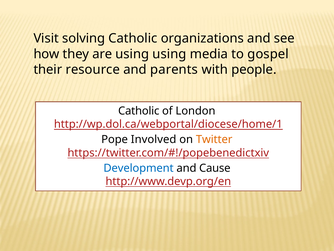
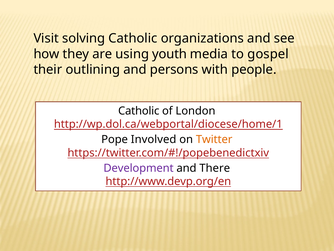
using using: using -> youth
resource: resource -> outlining
parents: parents -> persons
Development colour: blue -> purple
Cause: Cause -> There
